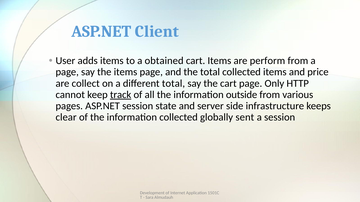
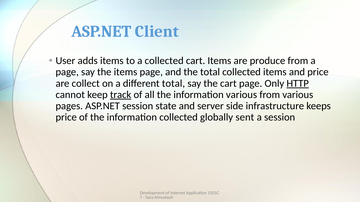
a obtained: obtained -> collected
perform: perform -> produce
HTTP underline: none -> present
information outside: outside -> various
clear at (66, 118): clear -> price
